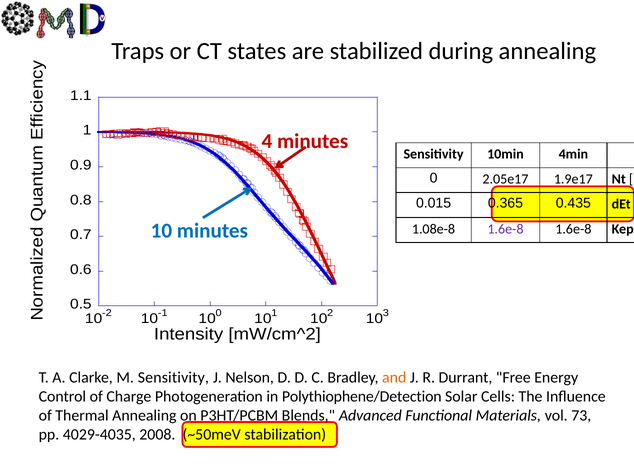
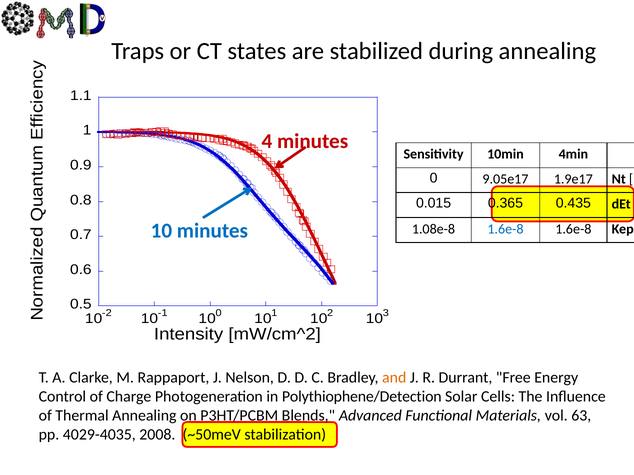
2.05e17: 2.05e17 -> 9.05e17
1.6e-8 at (505, 229) colour: purple -> blue
M Sensitivity: Sensitivity -> Rappaport
73: 73 -> 63
